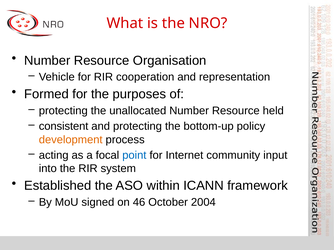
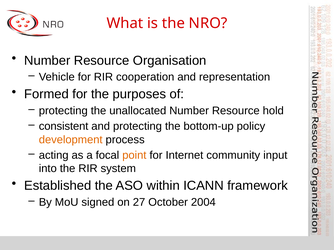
held: held -> hold
point colour: blue -> orange
46: 46 -> 27
